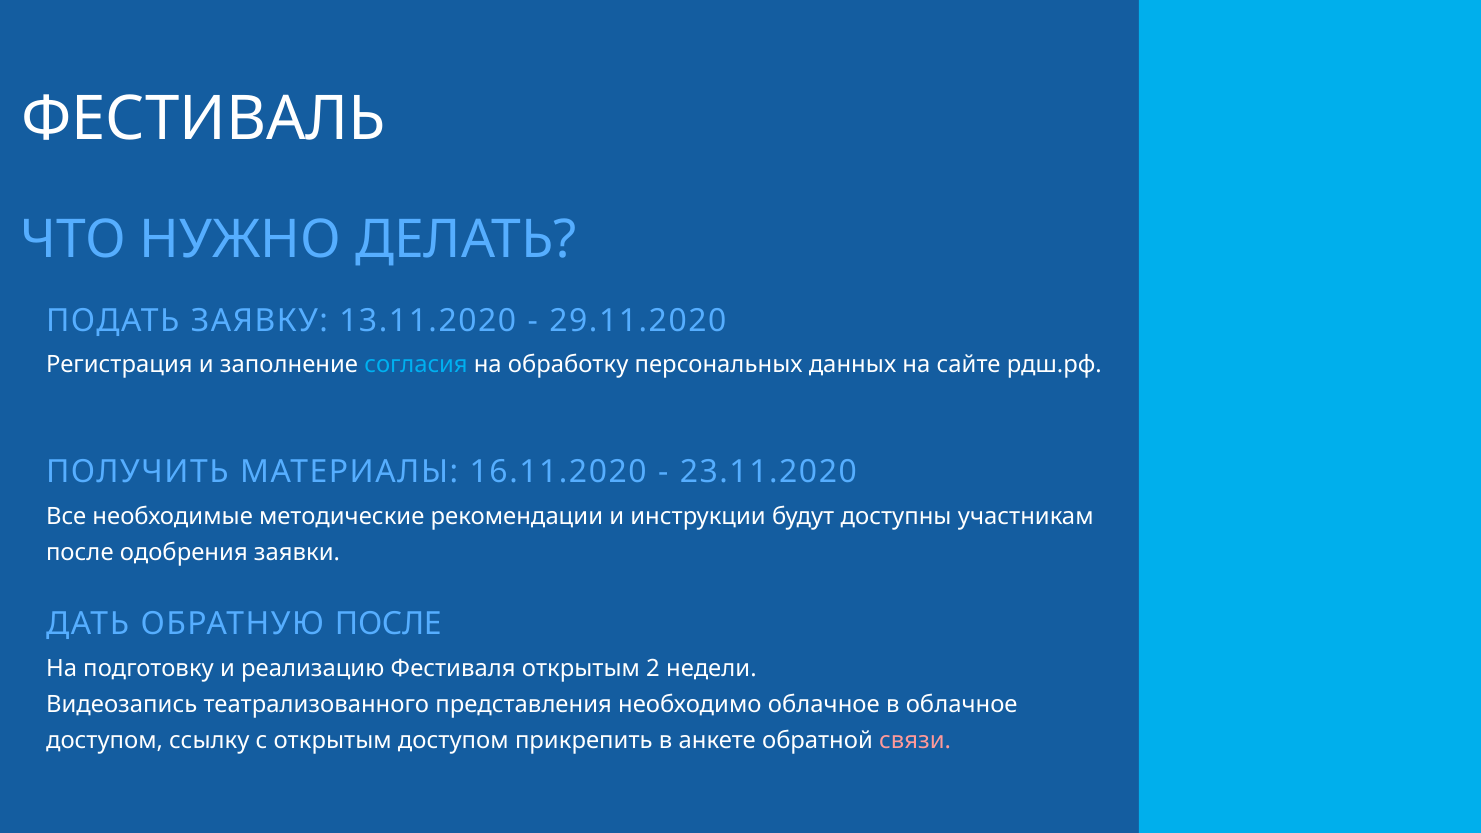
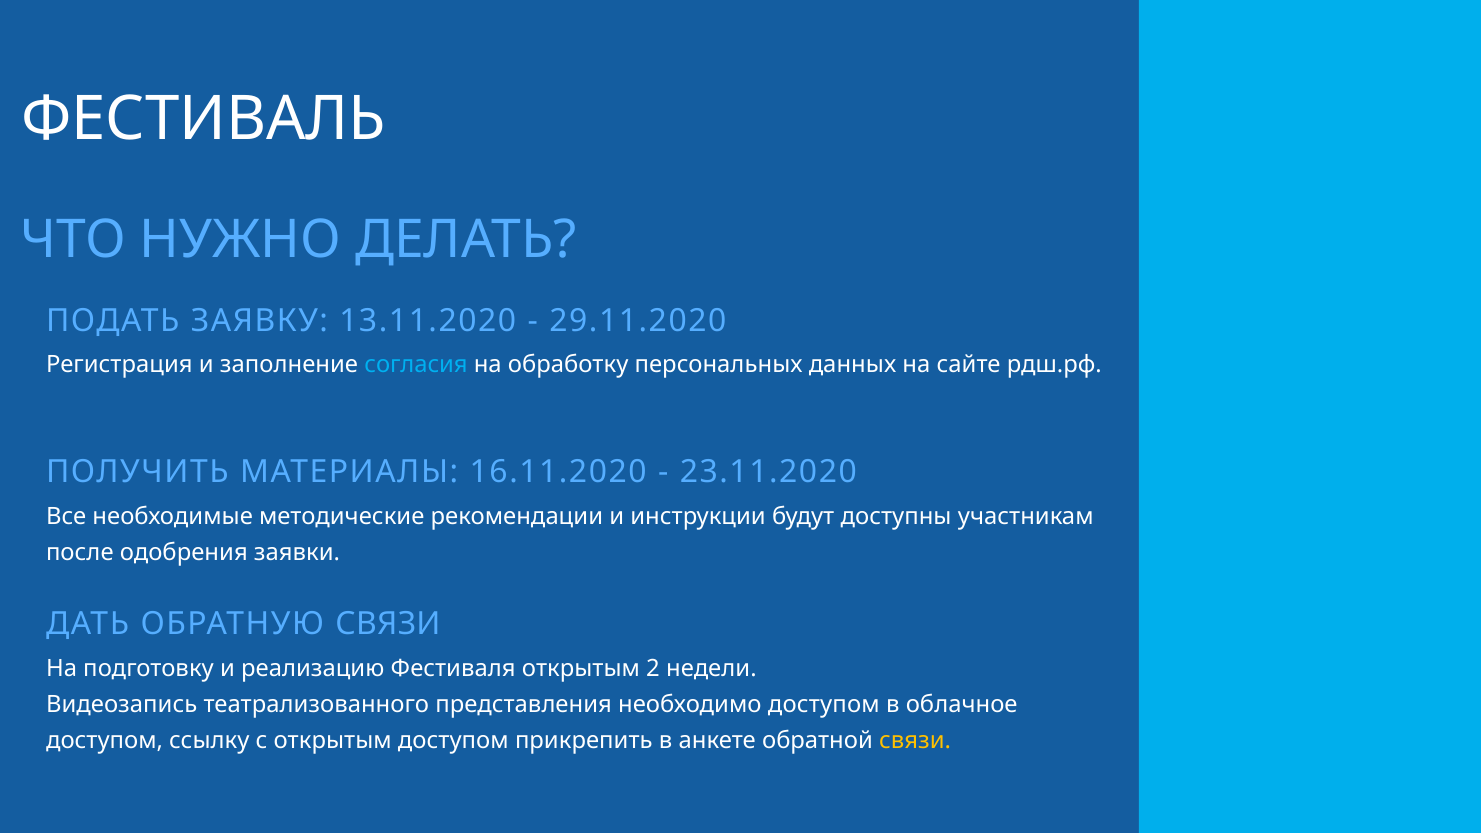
ОБРАТНУЮ ПОСЛЕ: ПОСЛЕ -> СВЯЗИ
необходимо облачное: облачное -> доступом
связи at (915, 740) colour: pink -> yellow
